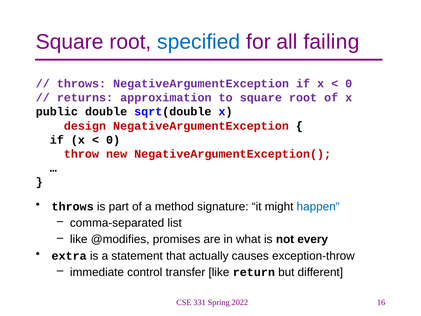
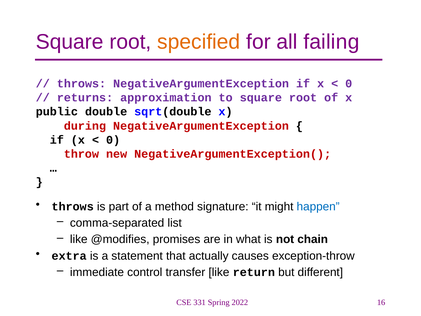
specified colour: blue -> orange
design: design -> during
every: every -> chain
